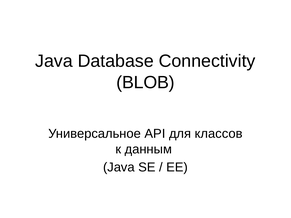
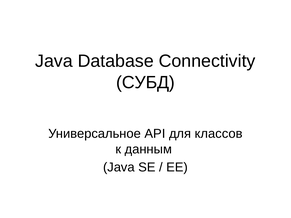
BLOB: BLOB -> СУБД
